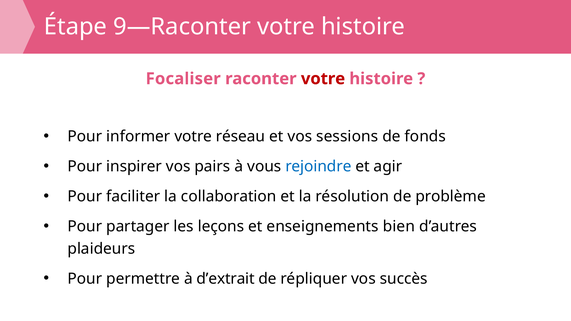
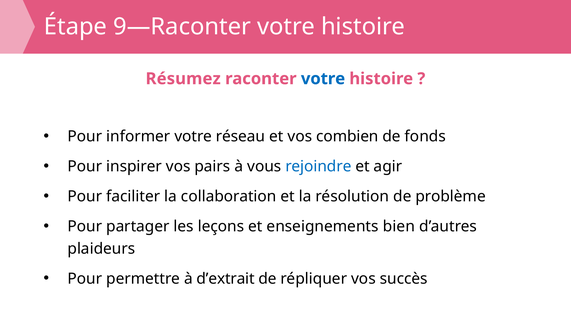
Focaliser: Focaliser -> Résumez
votre at (323, 79) colour: red -> blue
sessions: sessions -> combien
